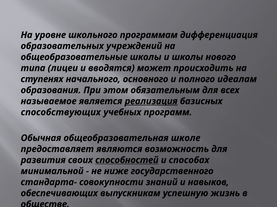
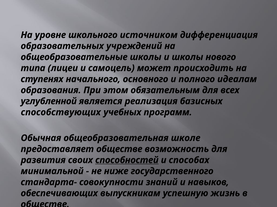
программам: программам -> источником
вводятся: вводятся -> самоцель
называемое: называемое -> углубленной
реализация underline: present -> none
предоставляет являются: являются -> обществе
